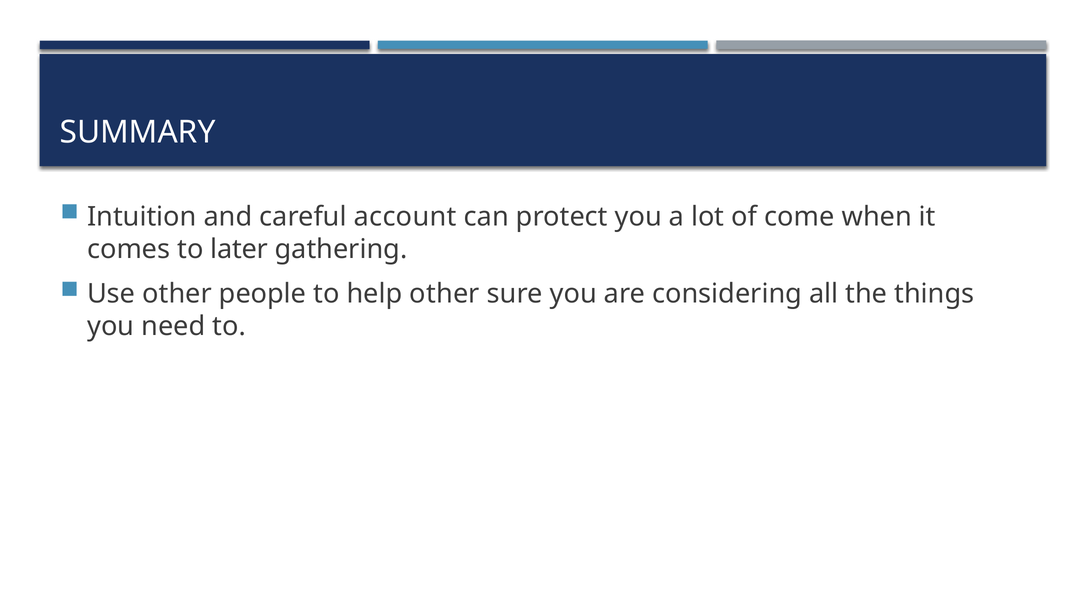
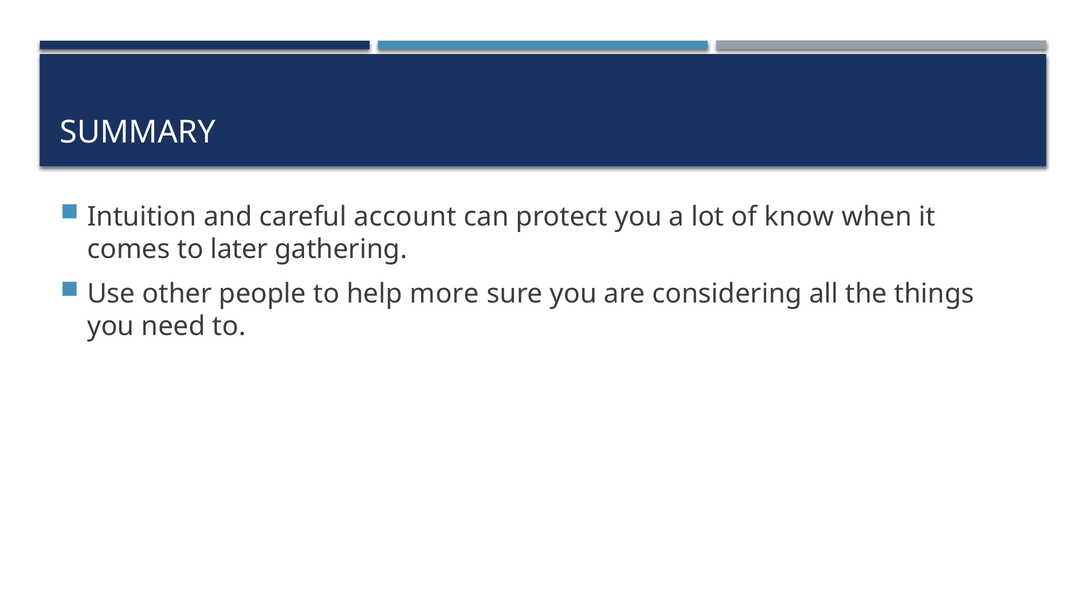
come: come -> know
help other: other -> more
